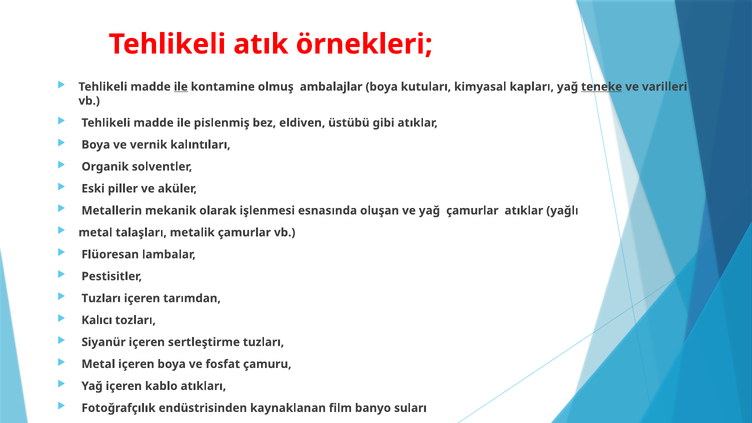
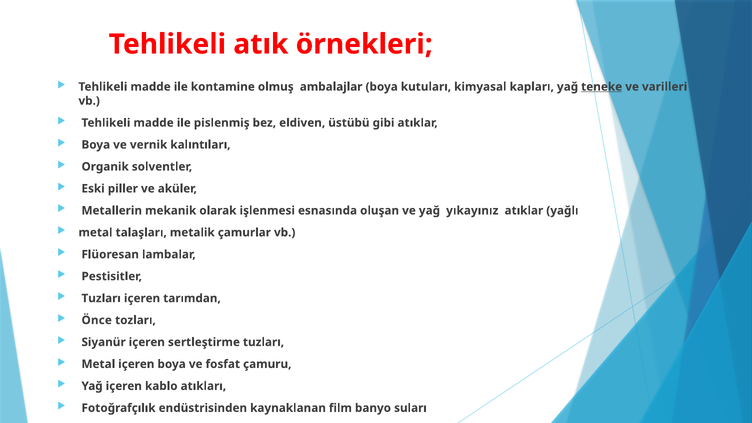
ile at (181, 87) underline: present -> none
yağ çamurlar: çamurlar -> yıkayınız
Kalıcı: Kalıcı -> Önce
